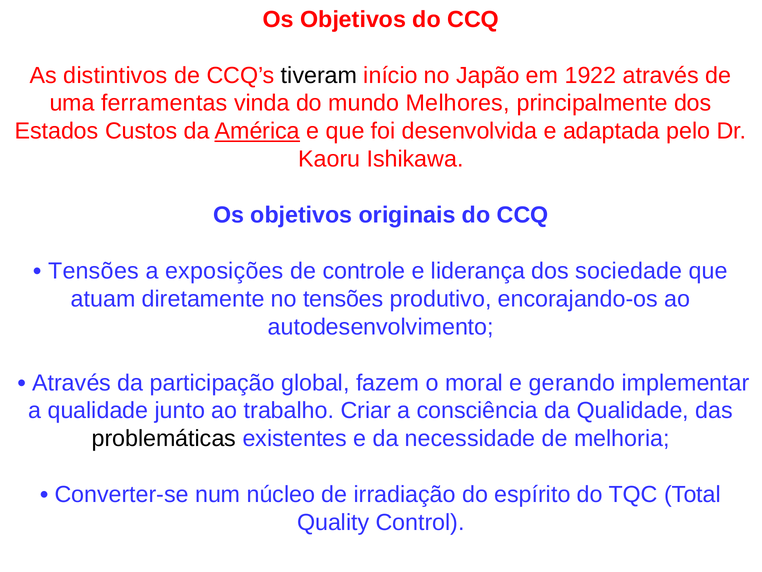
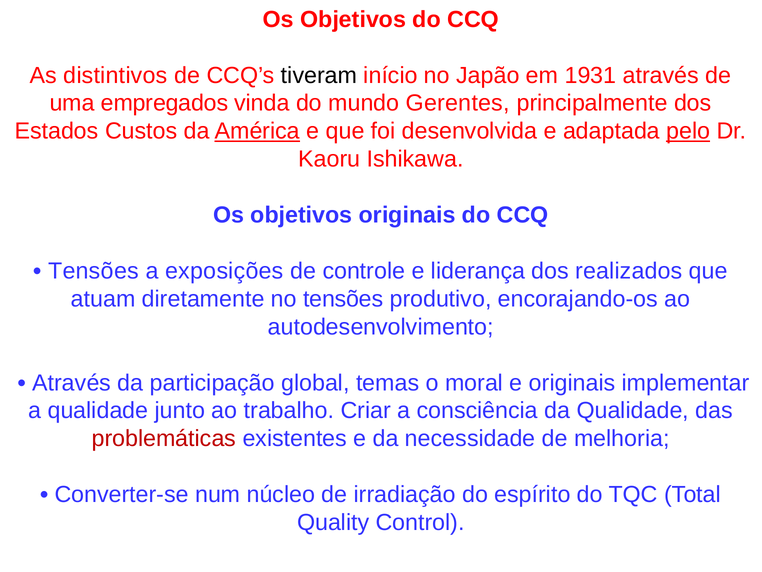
1922: 1922 -> 1931
ferramentas: ferramentas -> empregados
Melhores: Melhores -> Gerentes
pelo underline: none -> present
sociedade: sociedade -> realizados
fazem: fazem -> temas
e gerando: gerando -> originais
problemáticas colour: black -> red
